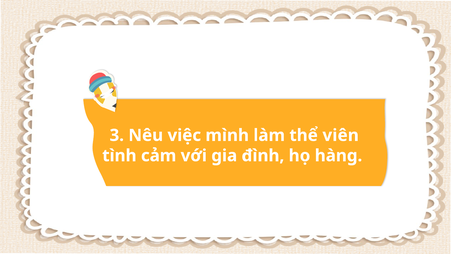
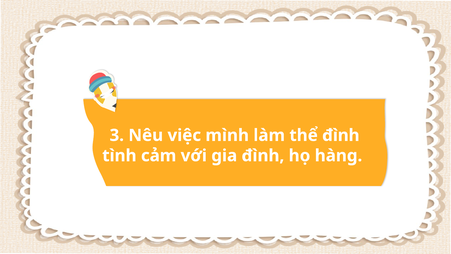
thể viên: viên -> đình
